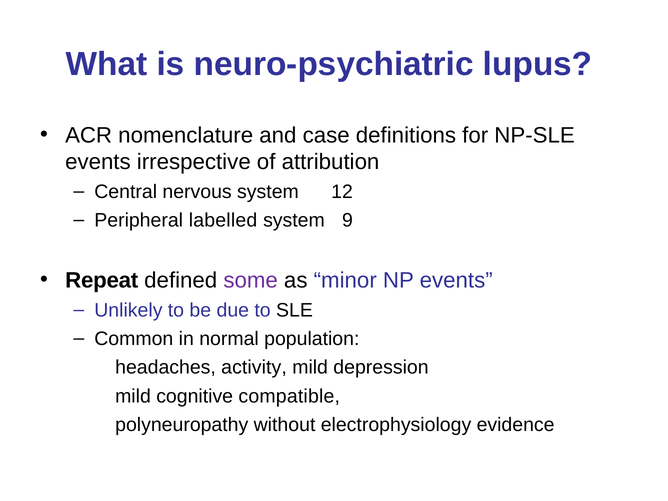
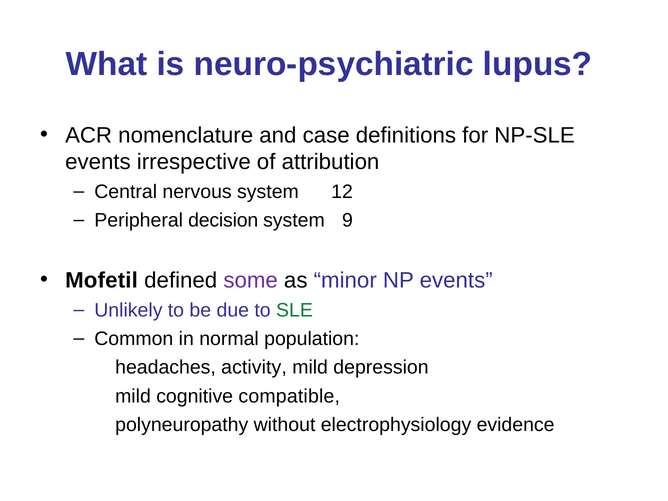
labelled: labelled -> decision
Repeat: Repeat -> Mofetil
SLE colour: black -> green
